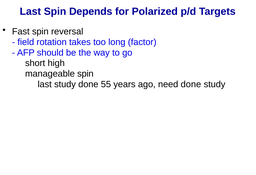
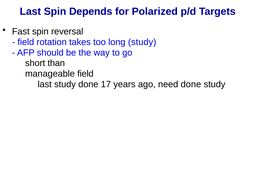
long factor: factor -> study
high: high -> than
manageable spin: spin -> field
55: 55 -> 17
